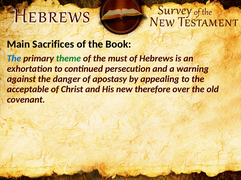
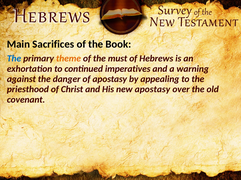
theme colour: green -> orange
persecution: persecution -> imperatives
acceptable: acceptable -> priesthood
new therefore: therefore -> apostasy
